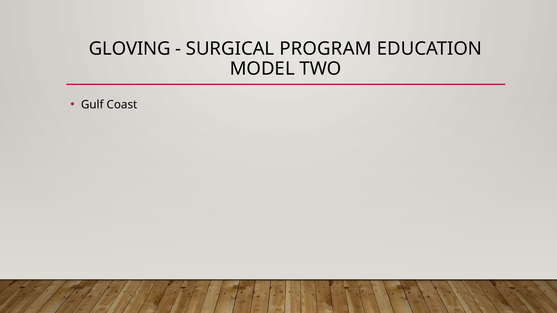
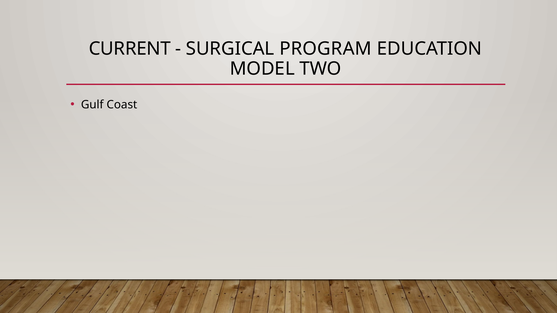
GLOVING: GLOVING -> CURRENT
